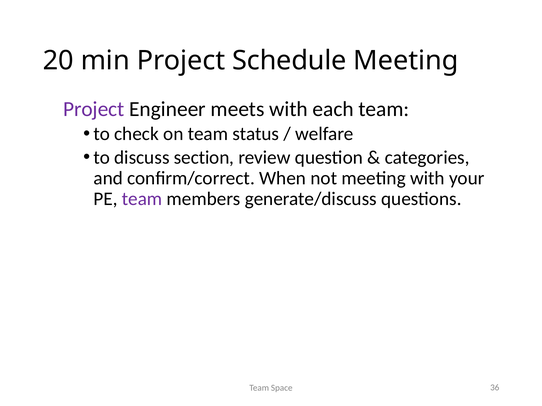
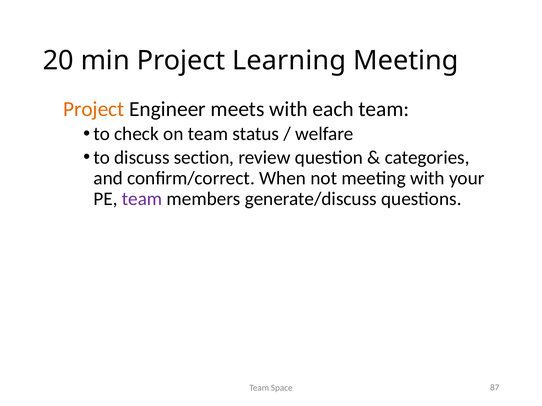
Schedule: Schedule -> Learning
Project at (94, 109) colour: purple -> orange
36: 36 -> 87
